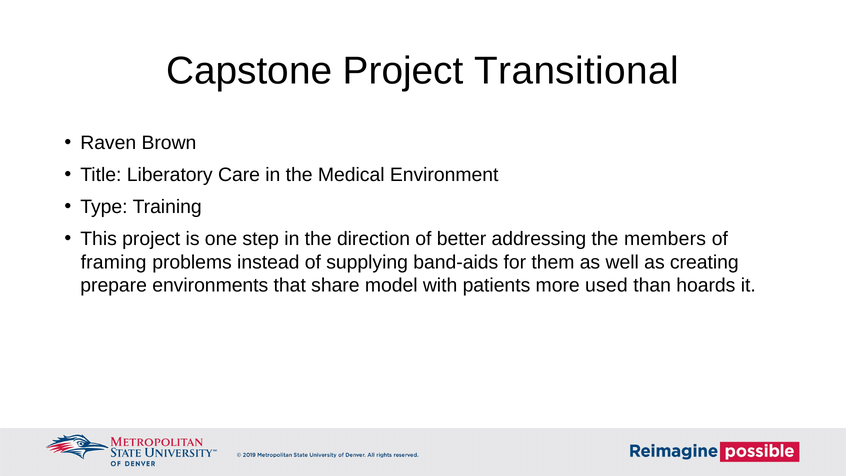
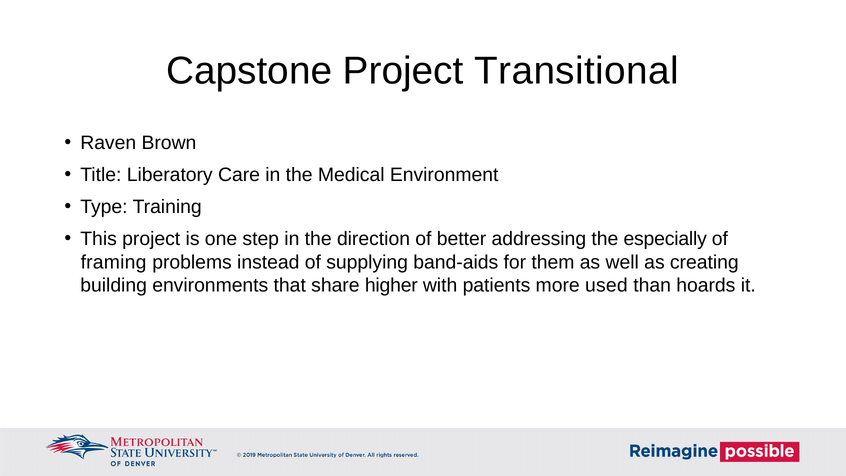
members: members -> especially
prepare: prepare -> building
model: model -> higher
